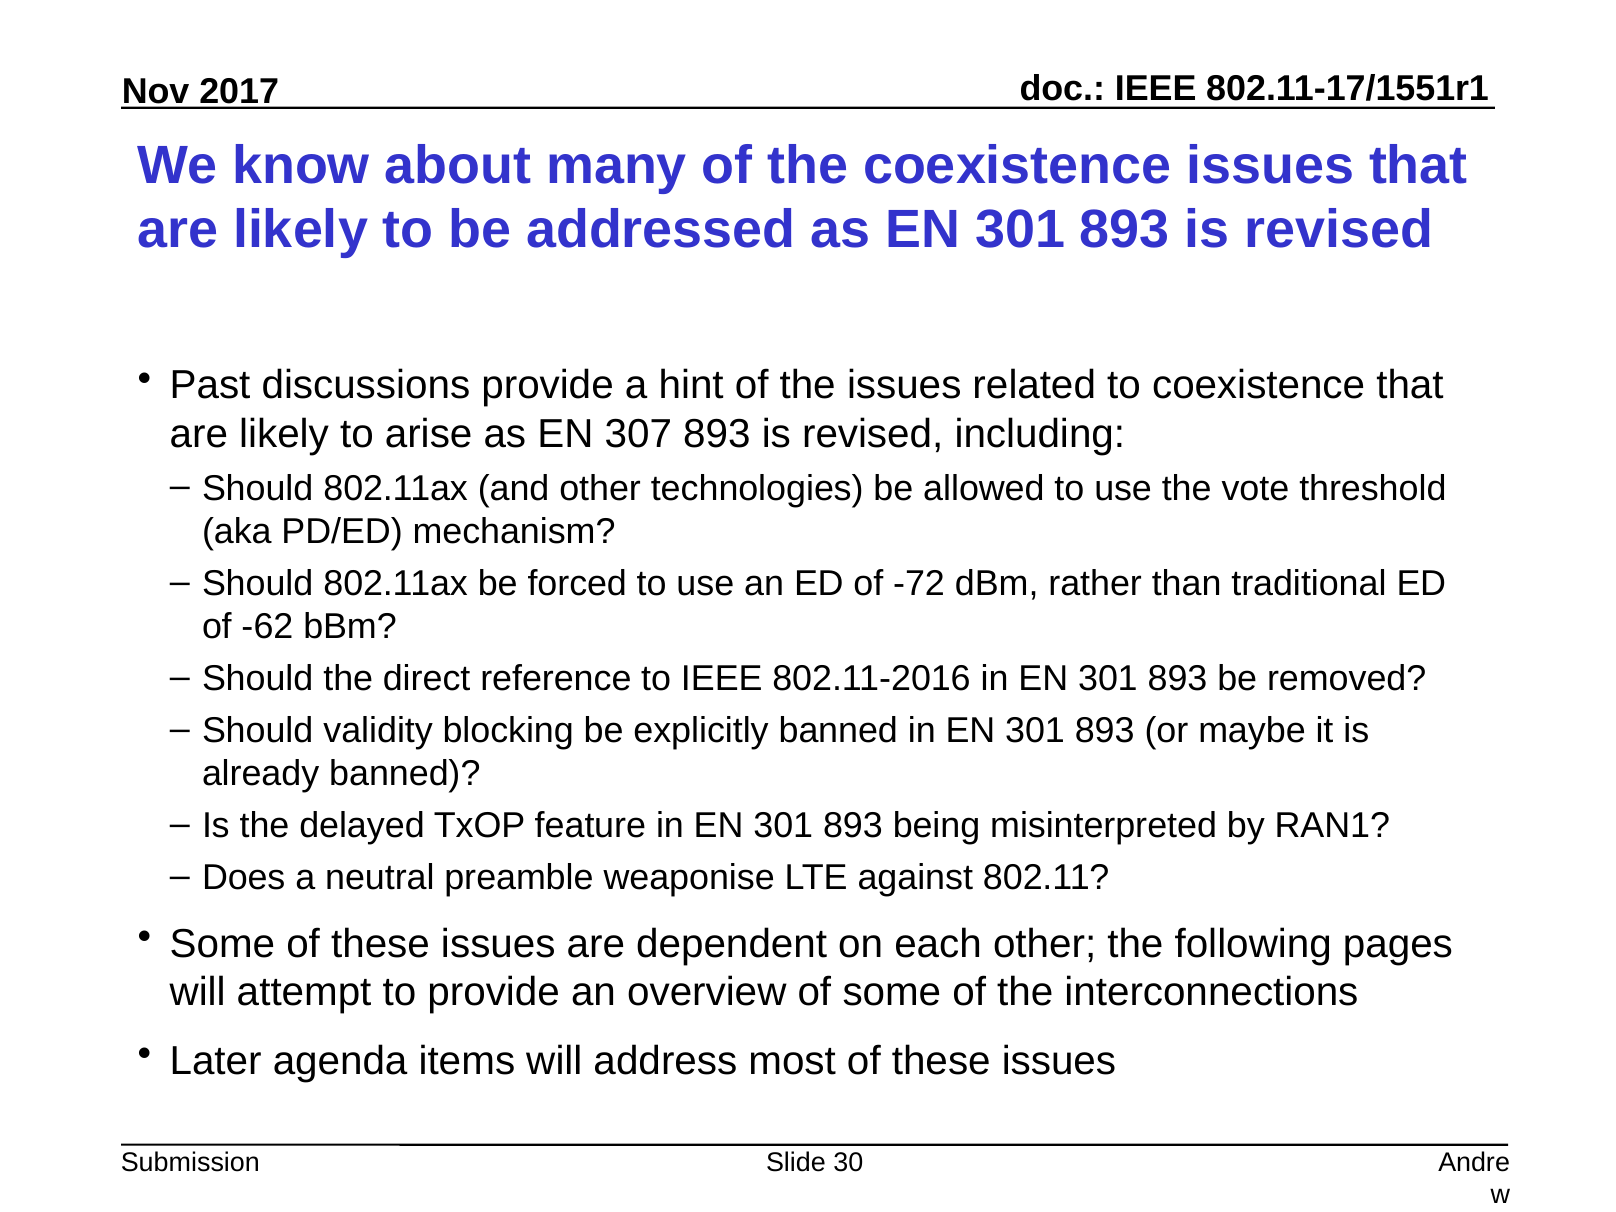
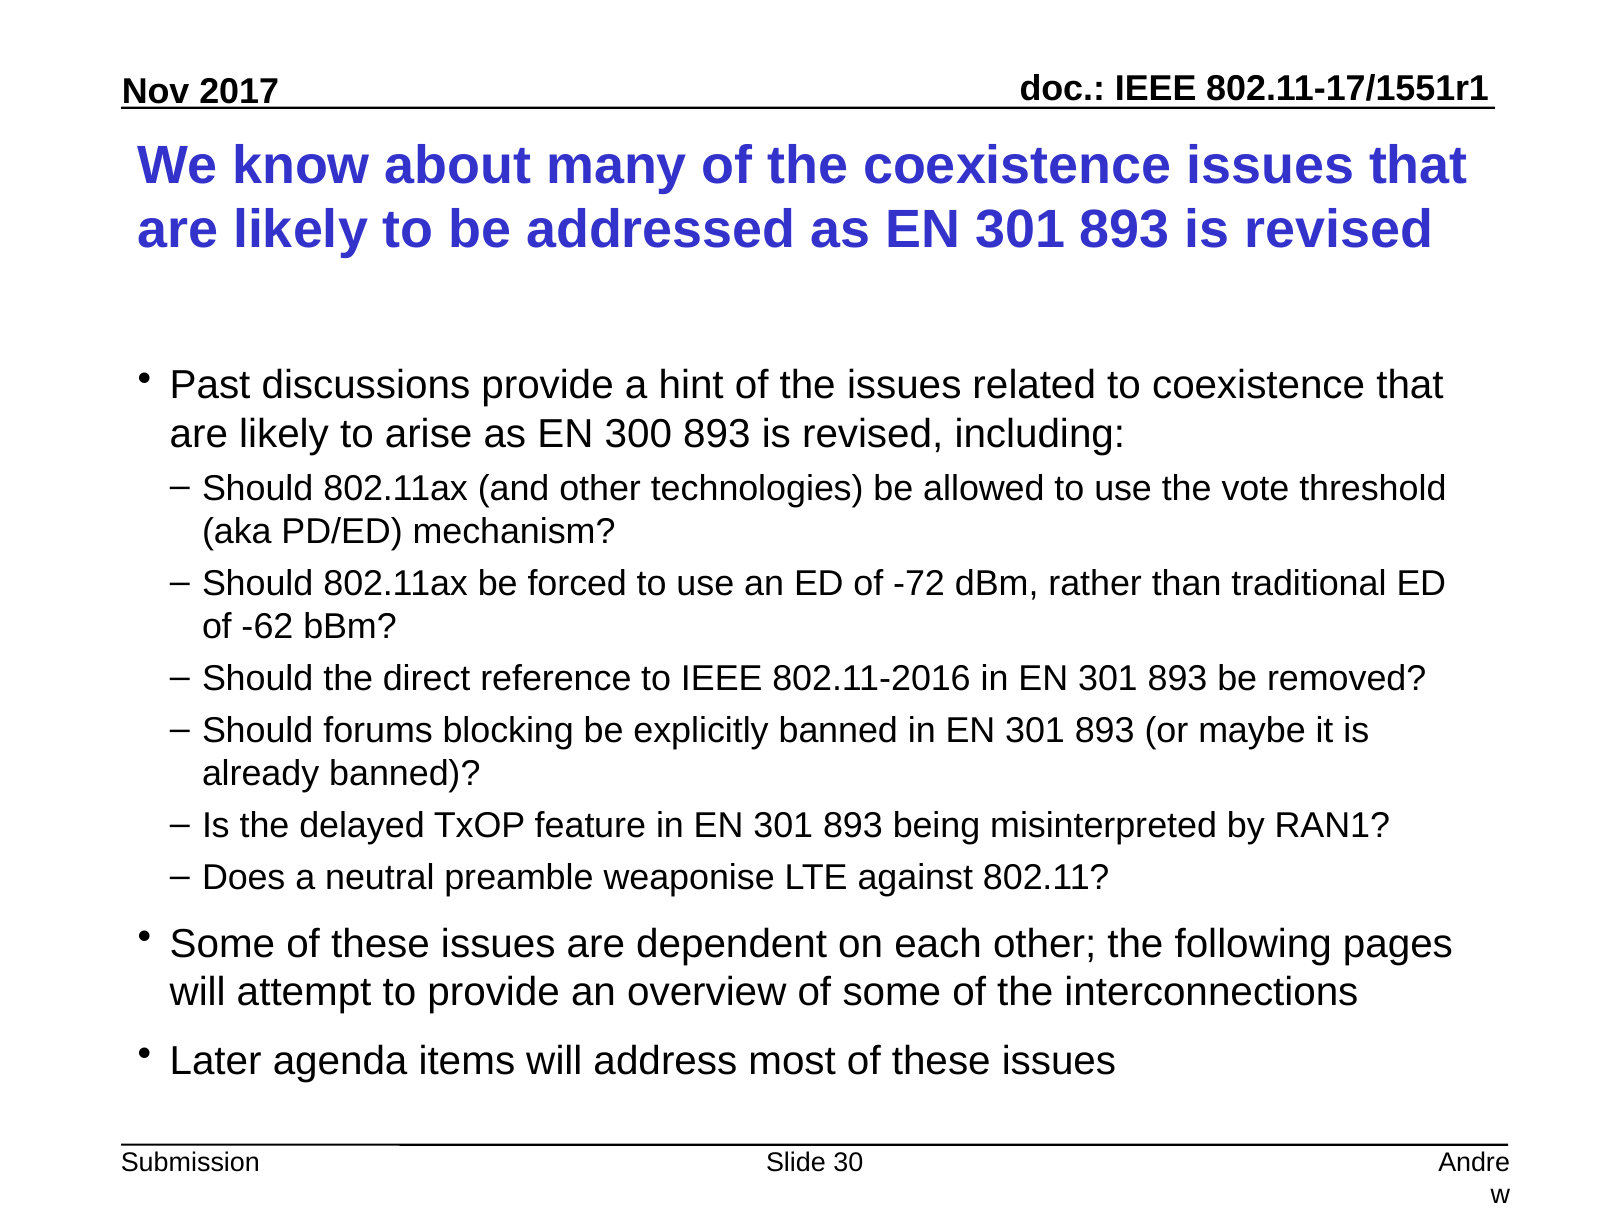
307: 307 -> 300
validity: validity -> forums
